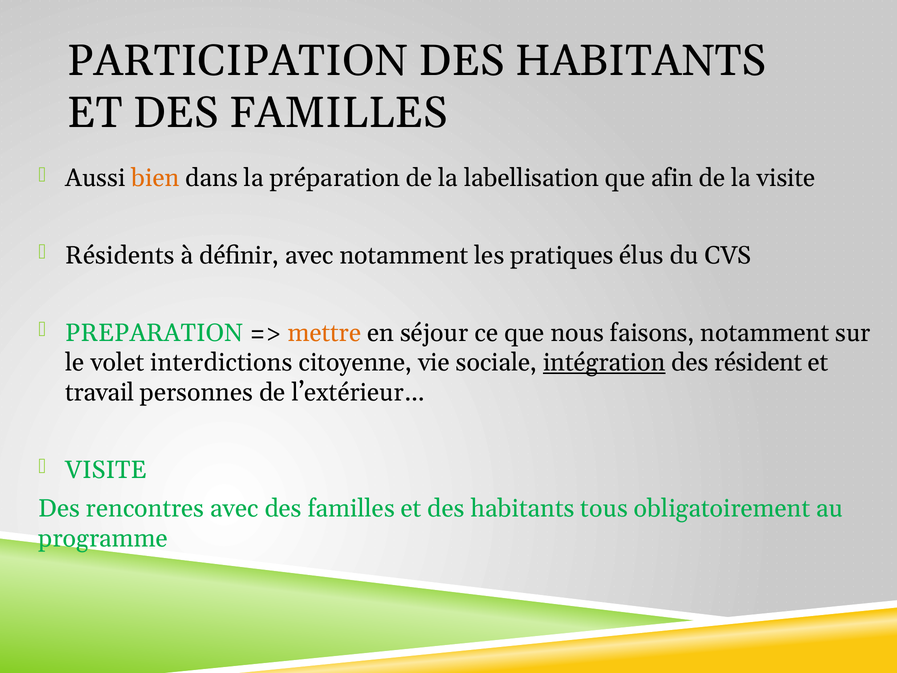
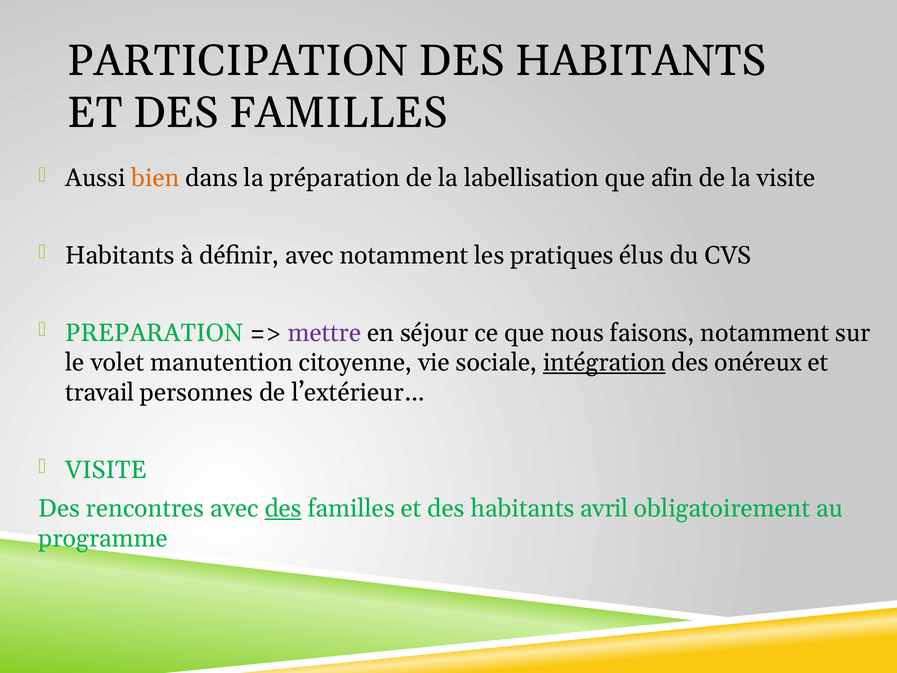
Résidents at (120, 255): Résidents -> Habitants
mettre colour: orange -> purple
interdictions: interdictions -> manutention
résident: résident -> onéreux
des at (283, 508) underline: none -> present
tous: tous -> avril
